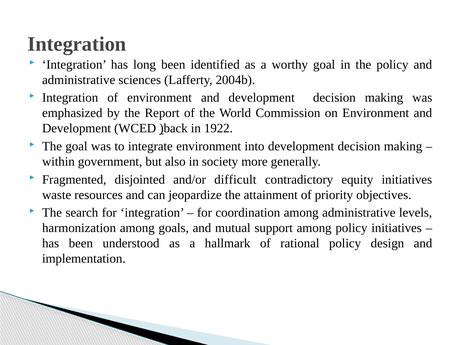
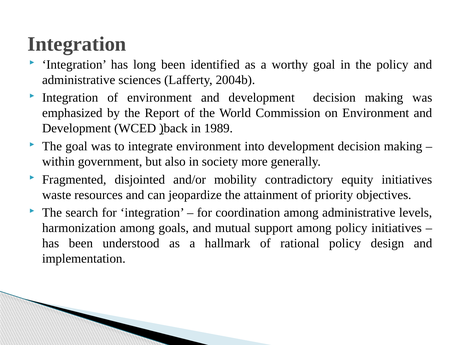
1922: 1922 -> 1989
difficult: difficult -> mobility
